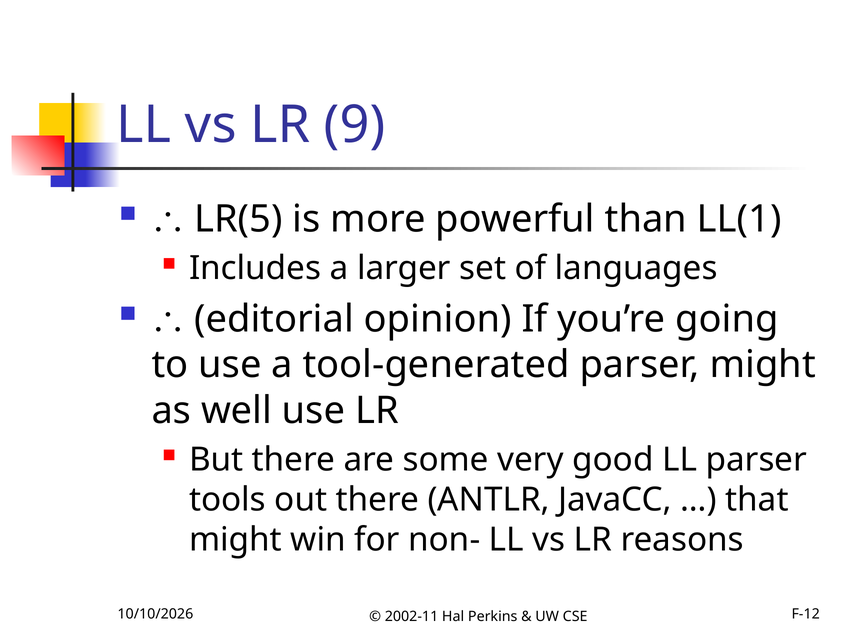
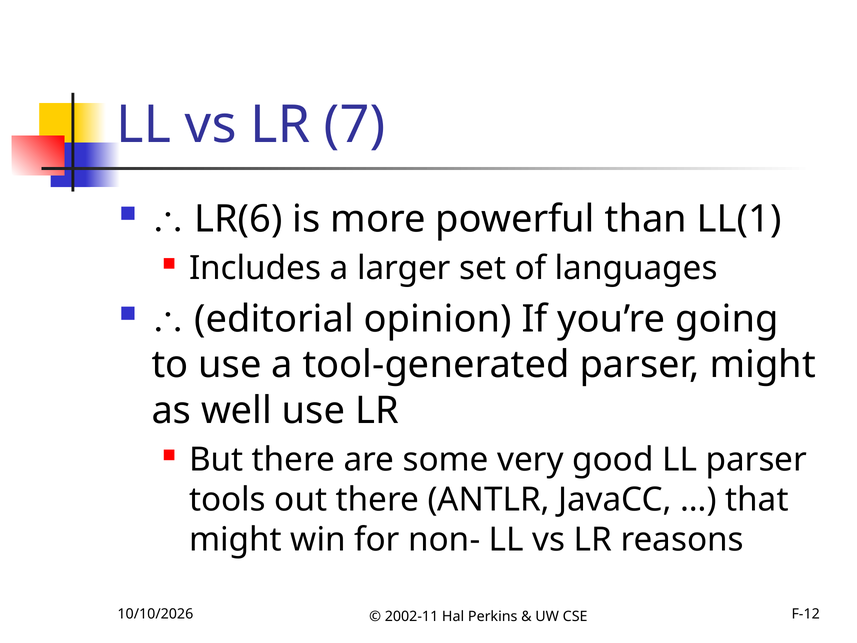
9: 9 -> 7
LR(5: LR(5 -> LR(6
